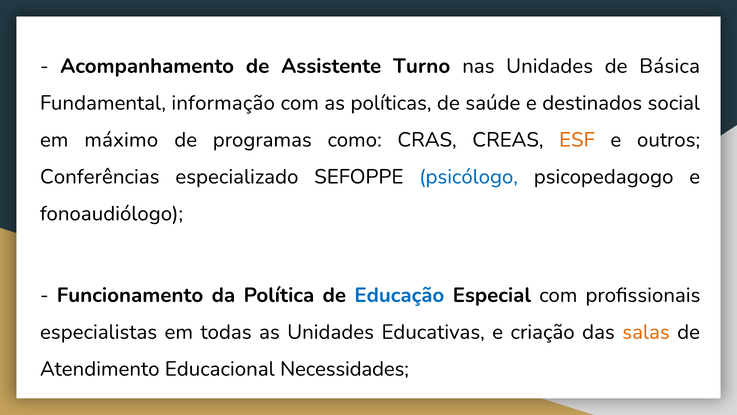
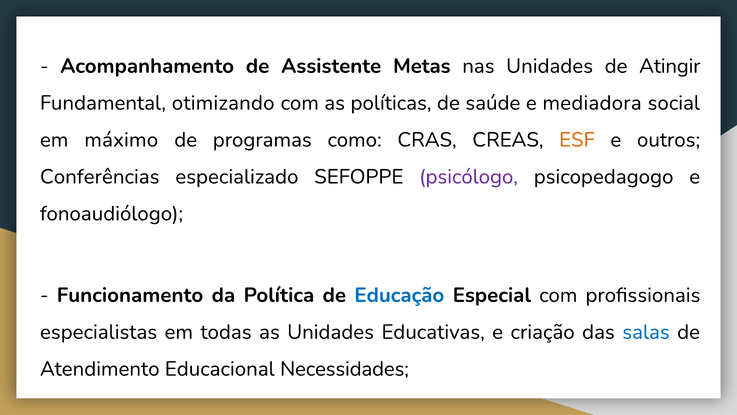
Turno: Turno -> Metas
Básica: Básica -> Atingir
informação: informação -> otimizando
destinados: destinados -> mediadora
psicólogo colour: blue -> purple
salas colour: orange -> blue
